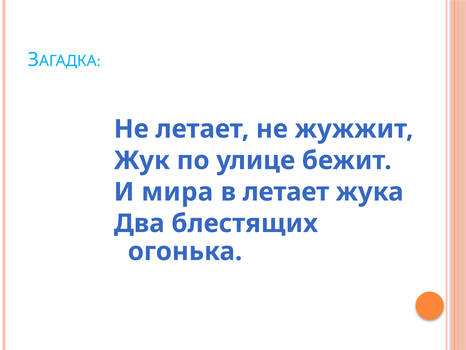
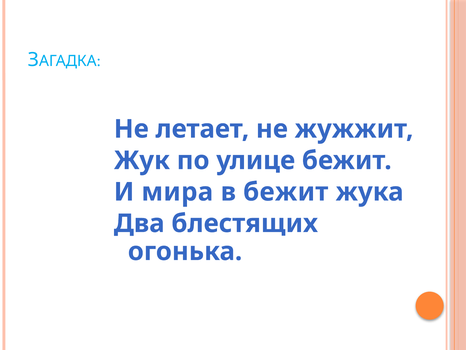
в летает: летает -> бежит
